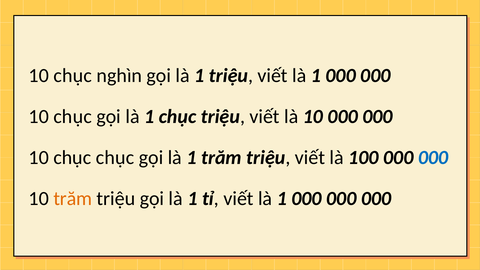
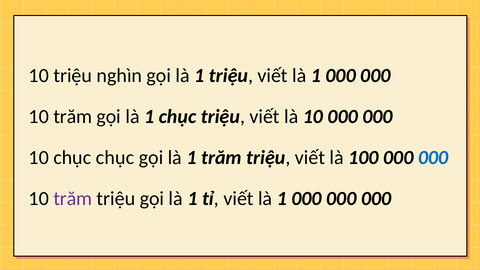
chục at (73, 76): chục -> triệu
chục at (73, 117): chục -> trăm
trăm at (73, 198) colour: orange -> purple
